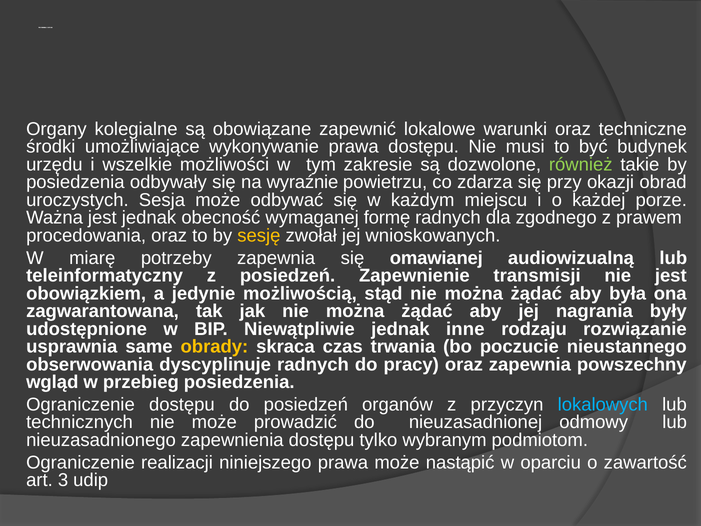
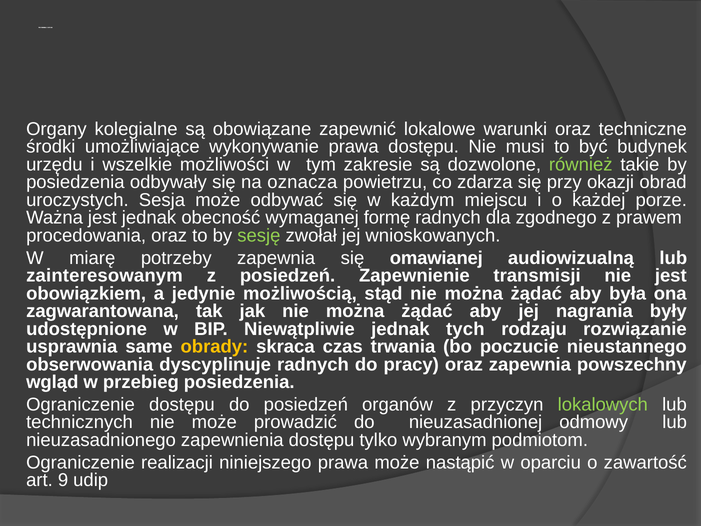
wyraźnie: wyraźnie -> oznacza
sesję colour: yellow -> light green
teleinformatyczny: teleinformatyczny -> zainteresowanym
inne: inne -> tych
lokalowych colour: light blue -> light green
3: 3 -> 9
